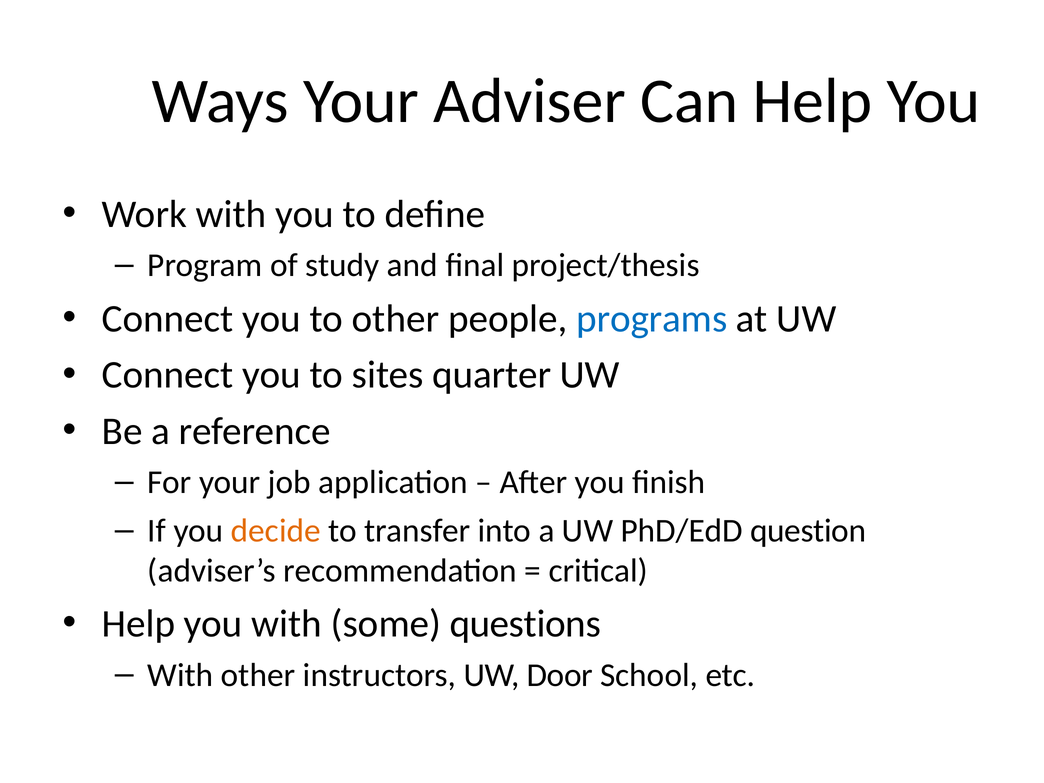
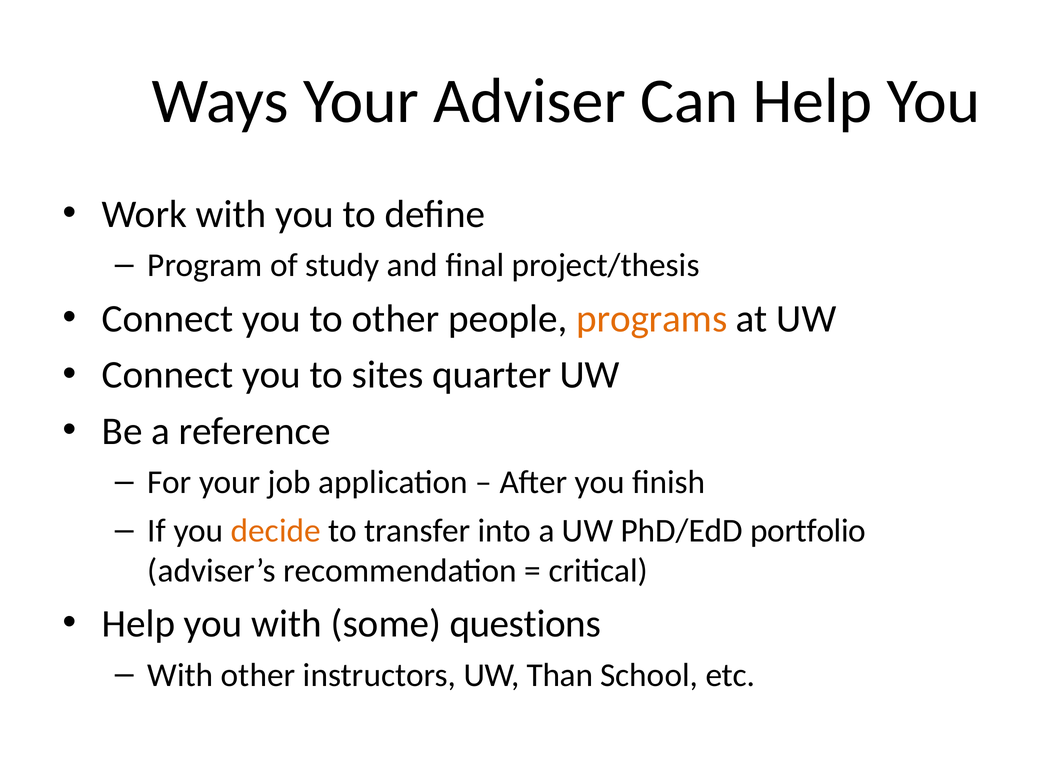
programs colour: blue -> orange
question: question -> portfolio
Door: Door -> Than
